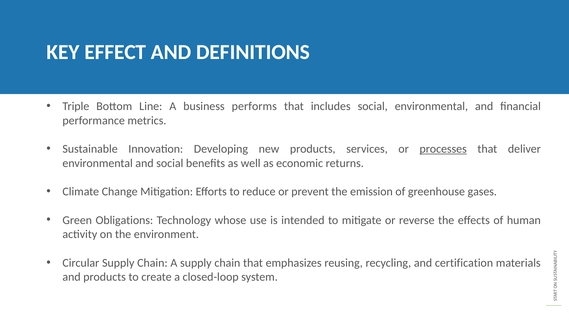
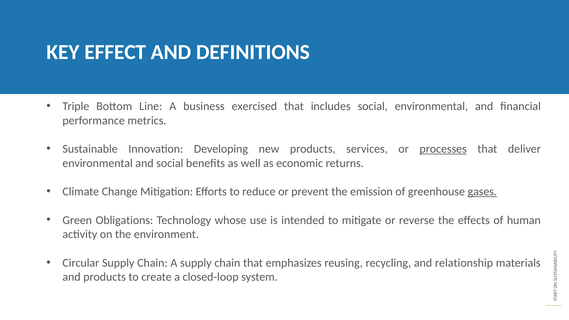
performs: performs -> exercised
gases underline: none -> present
certification: certification -> relationship
